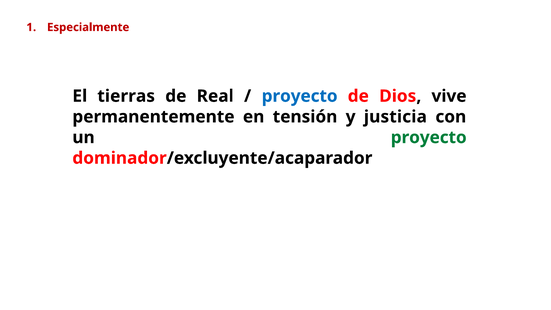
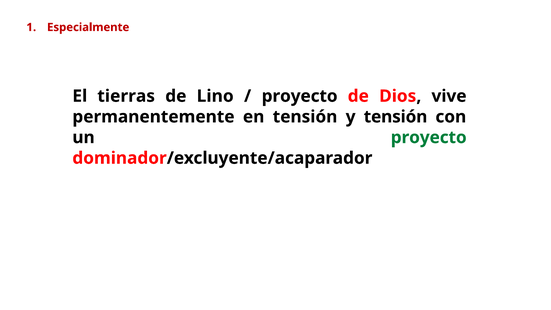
Real: Real -> Lino
proyecto at (300, 96) colour: blue -> black
y justicia: justicia -> tensión
